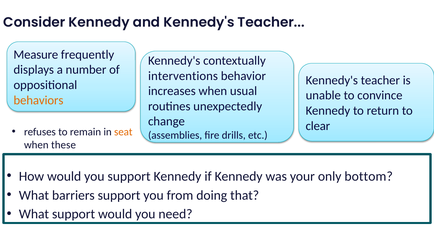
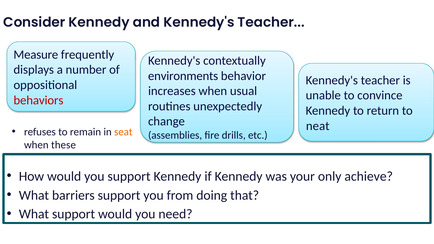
interventions: interventions -> environments
behaviors colour: orange -> red
clear: clear -> neat
bottom: bottom -> achieve
